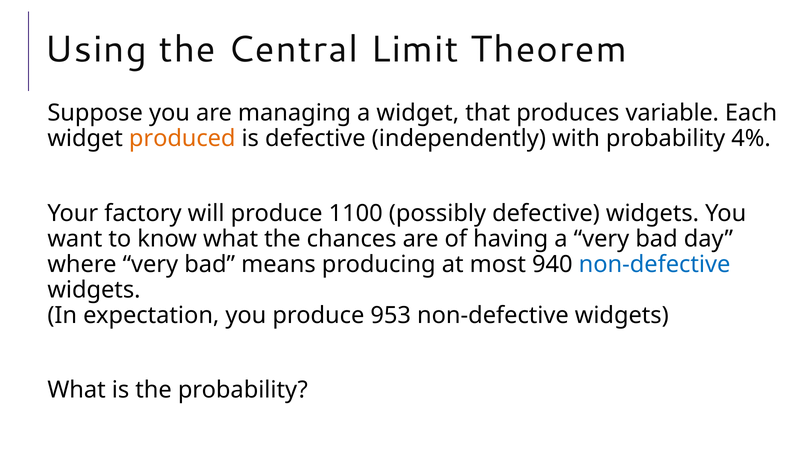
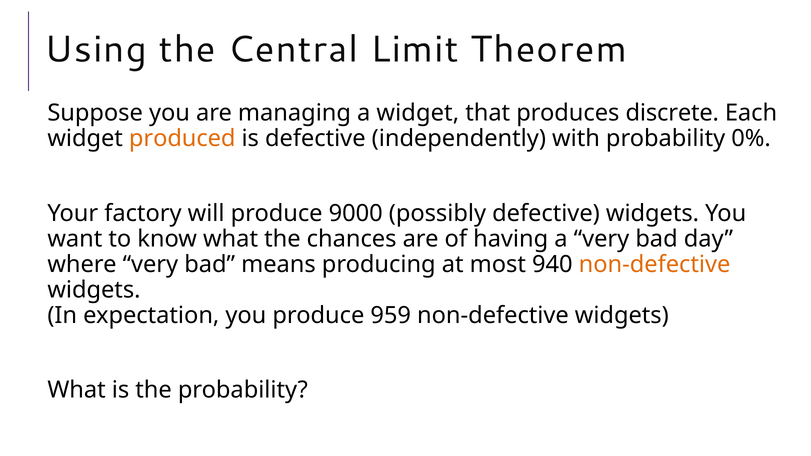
variable: variable -> discrete
4%: 4% -> 0%
1100: 1100 -> 9000
non-defective at (655, 264) colour: blue -> orange
953: 953 -> 959
